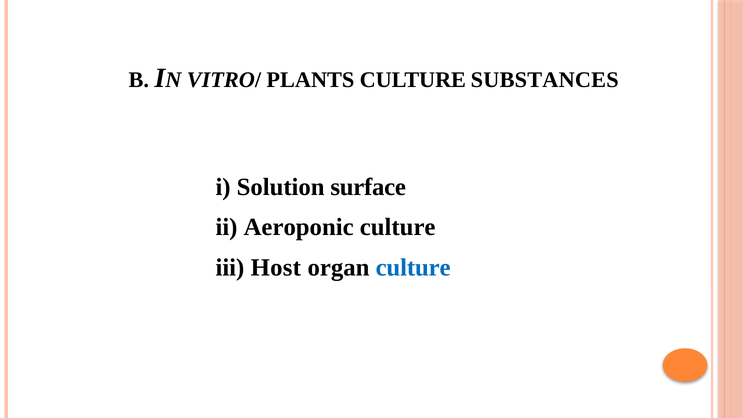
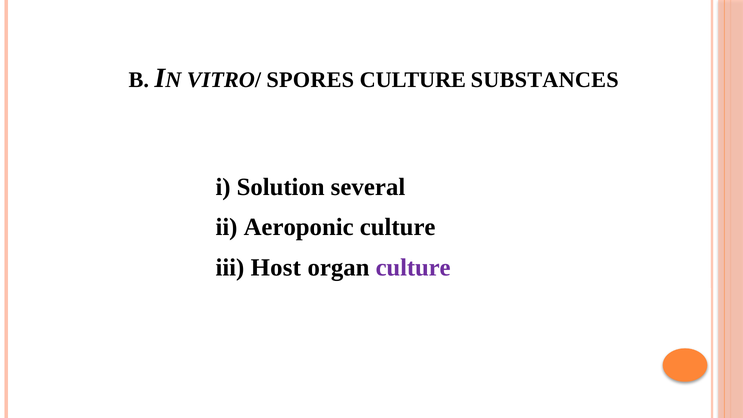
PLANTS: PLANTS -> SPORES
surface: surface -> several
culture at (413, 268) colour: blue -> purple
